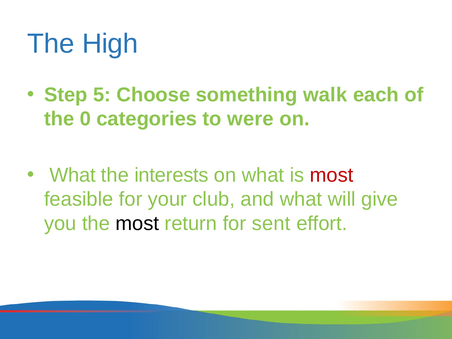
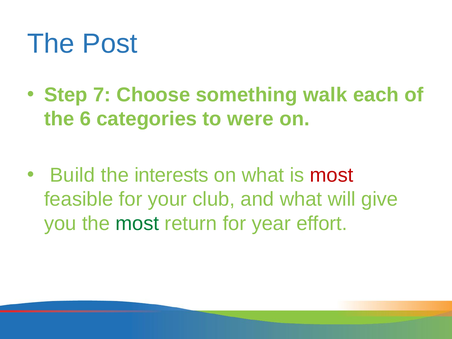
High: High -> Post
5: 5 -> 7
0: 0 -> 6
What at (73, 175): What -> Build
most at (137, 223) colour: black -> green
sent: sent -> year
